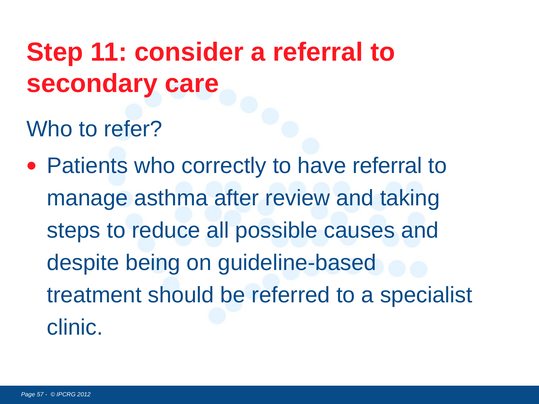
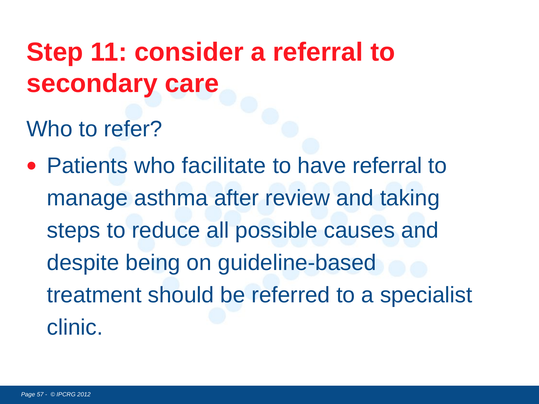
correctly: correctly -> facilitate
